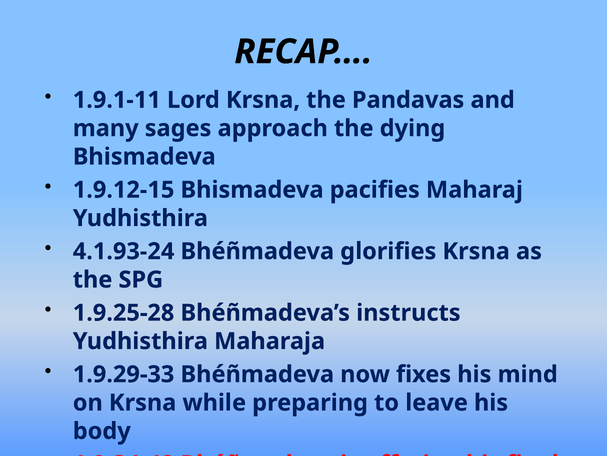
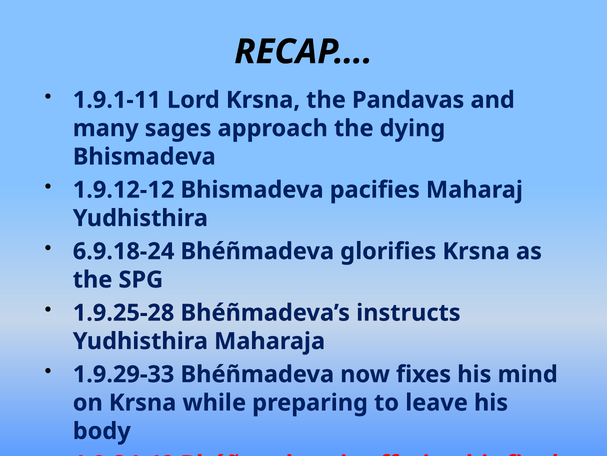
1.9.12-15: 1.9.12-15 -> 1.9.12-12
4.1.93-24: 4.1.93-24 -> 6.9.18-24
